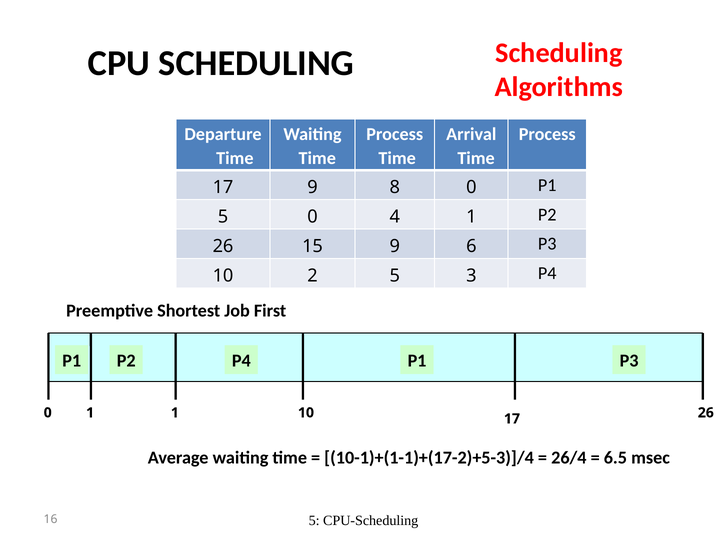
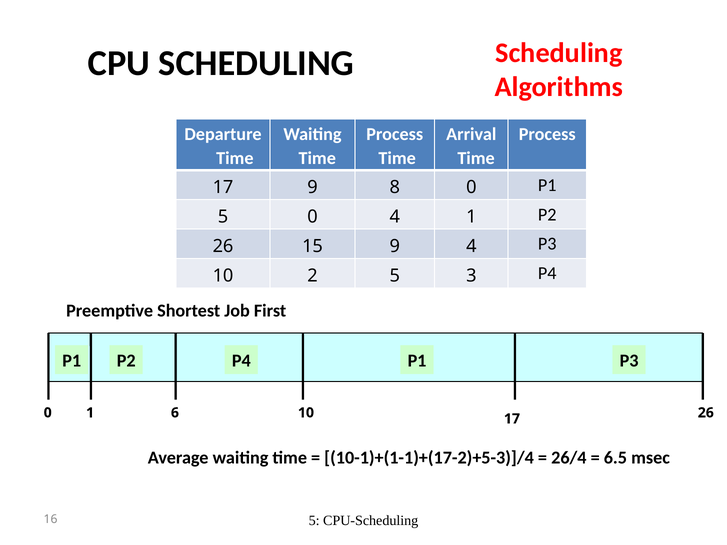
9 6: 6 -> 4
0 1: 1 -> 6
